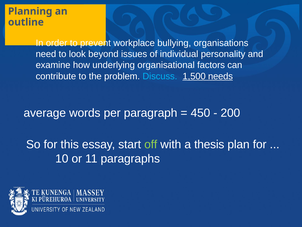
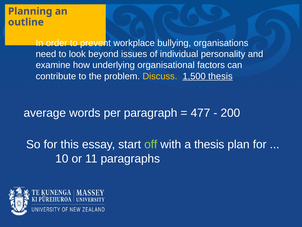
Discuss colour: light blue -> yellow
1,500 needs: needs -> thesis
450: 450 -> 477
